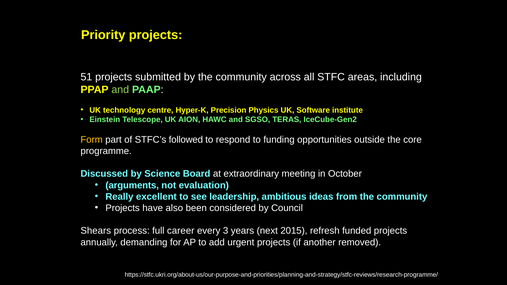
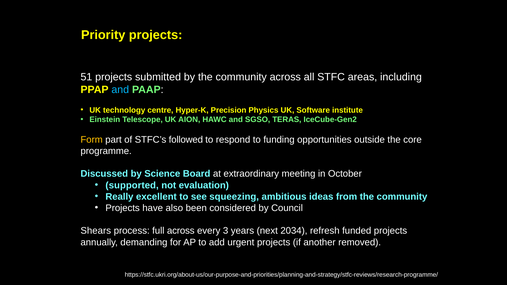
and at (120, 90) colour: light green -> light blue
arguments: arguments -> supported
leadership: leadership -> squeezing
full career: career -> across
2015: 2015 -> 2034
